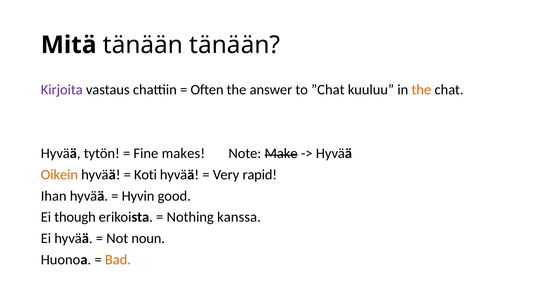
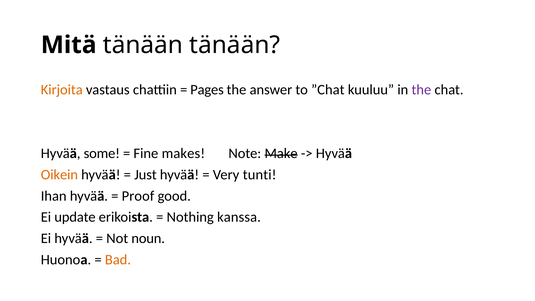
Kirjoita colour: purple -> orange
Often: Often -> Pages
the at (421, 90) colour: orange -> purple
tytön: tytön -> some
Koti: Koti -> Just
rapid: rapid -> tunti
Hyvin: Hyvin -> Proof
though: though -> update
